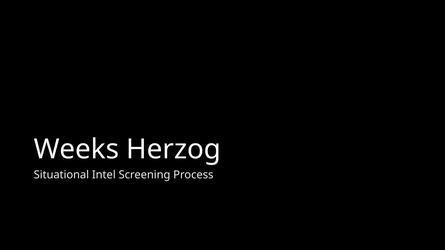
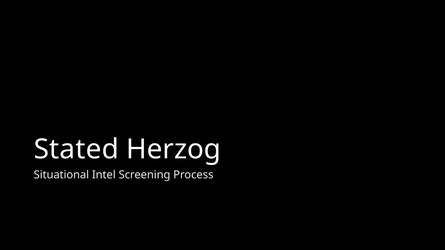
Weeks: Weeks -> Stated
